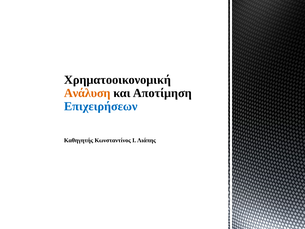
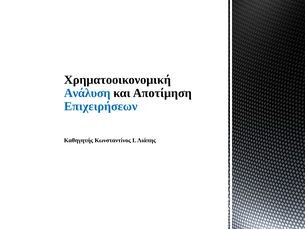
Ανάλυση colour: orange -> blue
